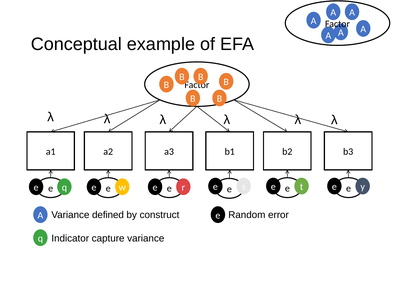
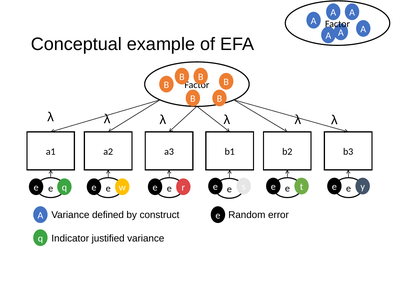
capture: capture -> justified
